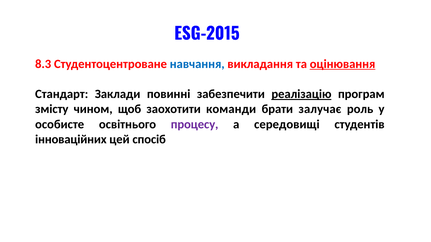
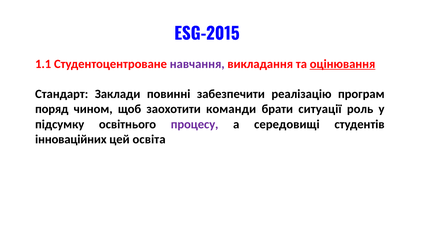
8.3: 8.3 -> 1.1
навчання colour: blue -> purple
реалізацію underline: present -> none
змісту: змісту -> поряд
залучає: залучає -> ситуації
особисте: особисте -> підсумку
спосіб: спосіб -> освіта
